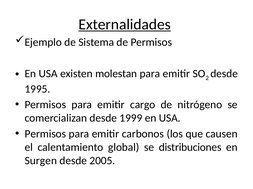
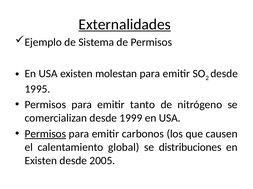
cargo: cargo -> tanto
Permisos at (45, 134) underline: none -> present
Surgen at (41, 161): Surgen -> Existen
